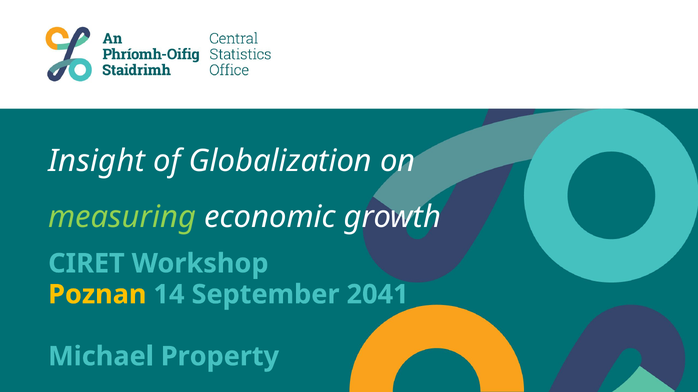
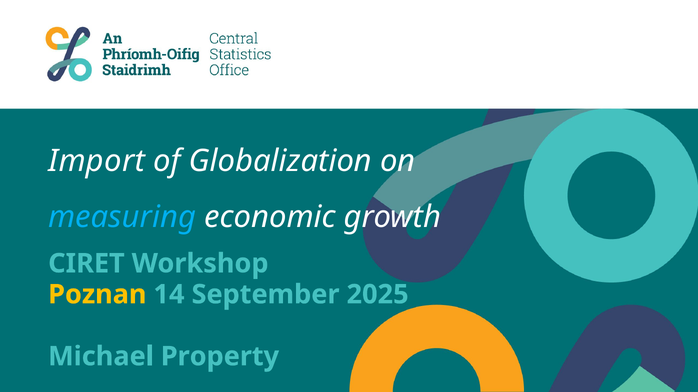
Insight: Insight -> Import
measuring colour: light green -> light blue
2041: 2041 -> 2025
